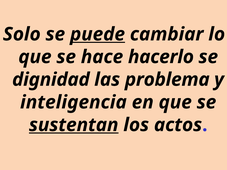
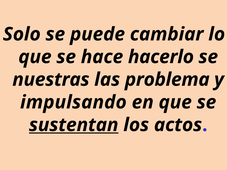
puede underline: present -> none
dignidad: dignidad -> nuestras
inteligencia: inteligencia -> impulsando
